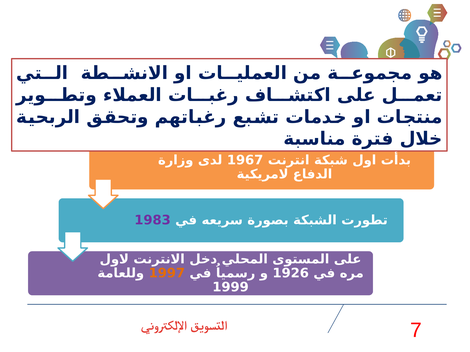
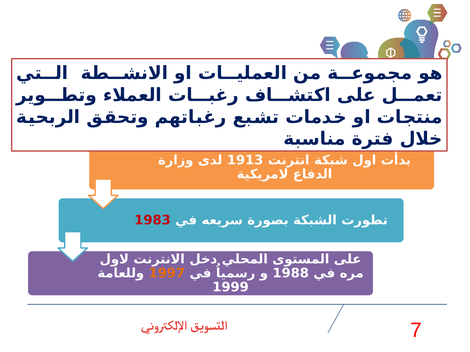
1967: 1967 -> 1913
1983 colour: purple -> red
1926: 1926 -> 1988
